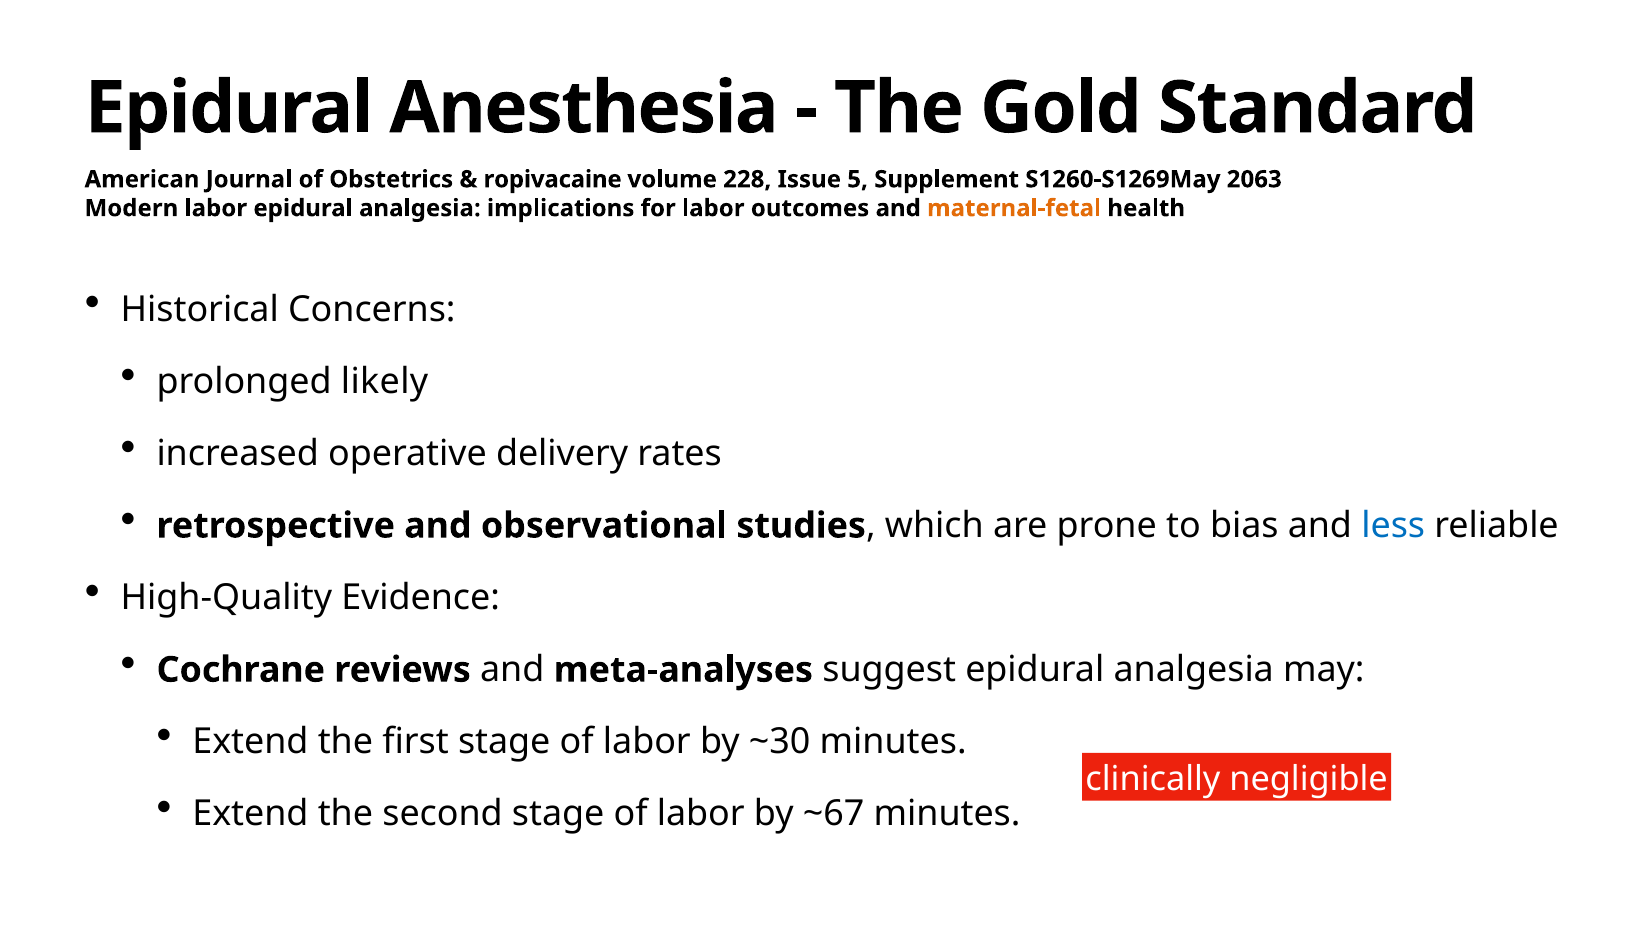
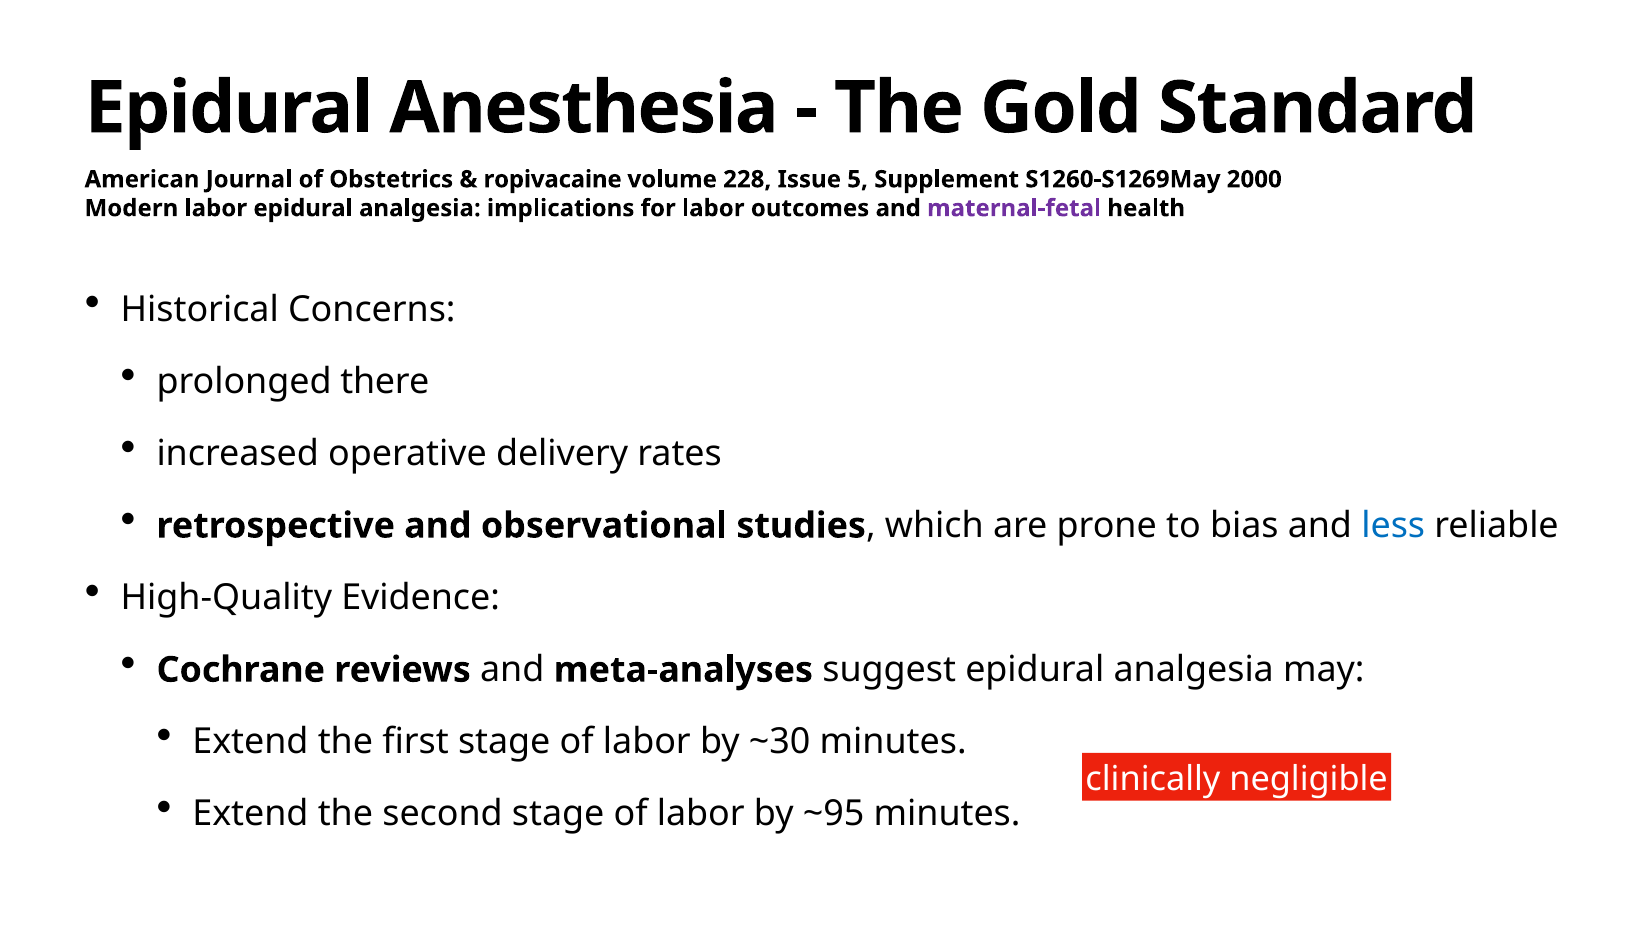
2063: 2063 -> 2000
maternal-fetal colour: orange -> purple
likely: likely -> there
~67: ~67 -> ~95
